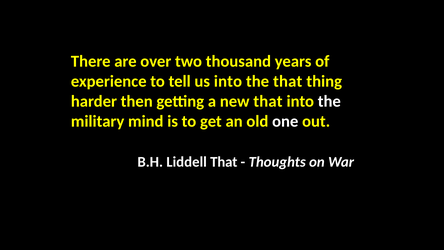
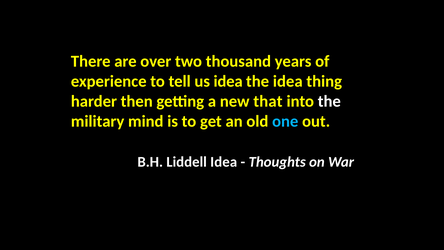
us into: into -> idea
the that: that -> idea
one colour: white -> light blue
Liddell That: That -> Idea
